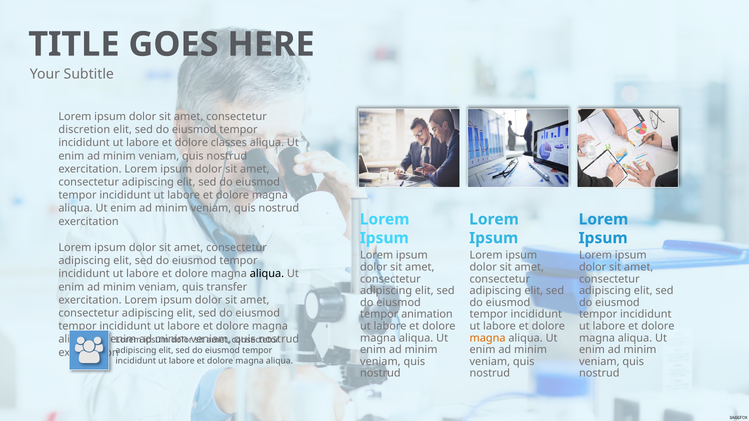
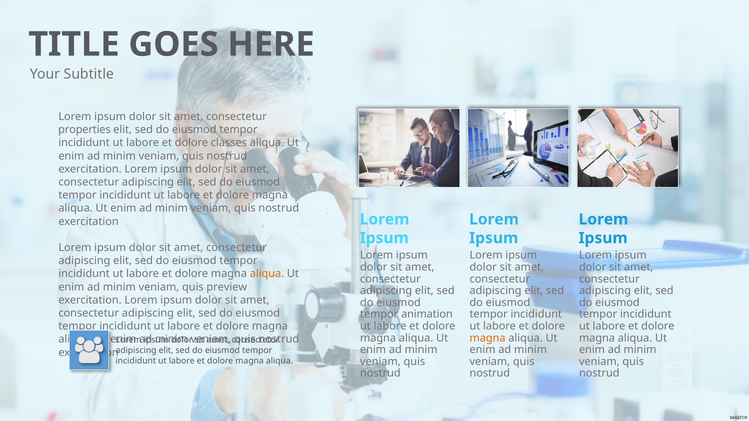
discretion: discretion -> properties
aliqua at (267, 274) colour: black -> orange
transfer: transfer -> preview
